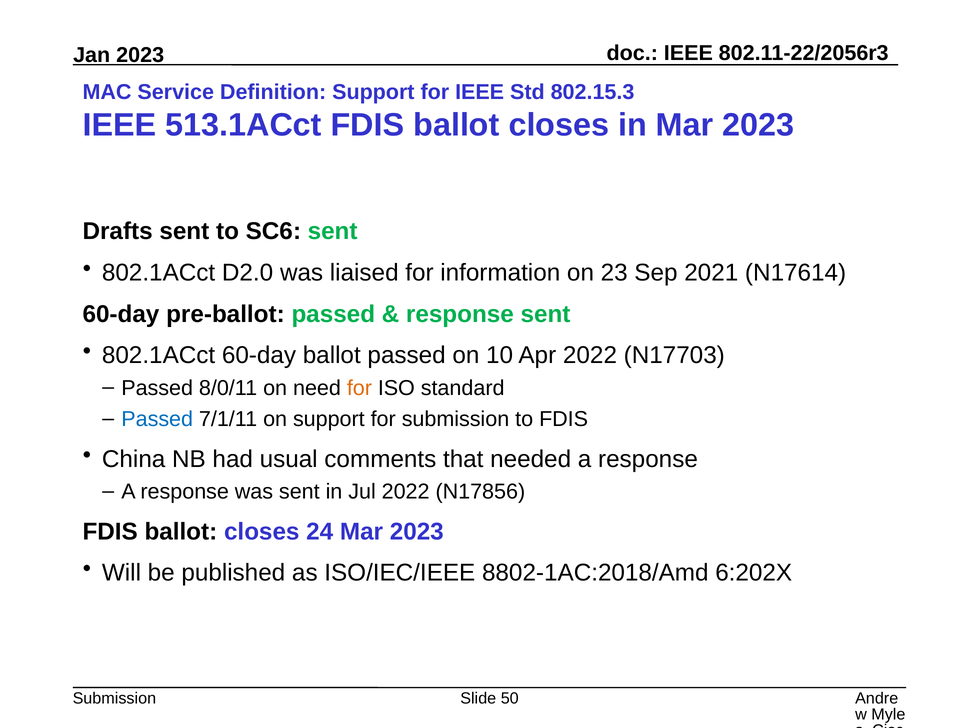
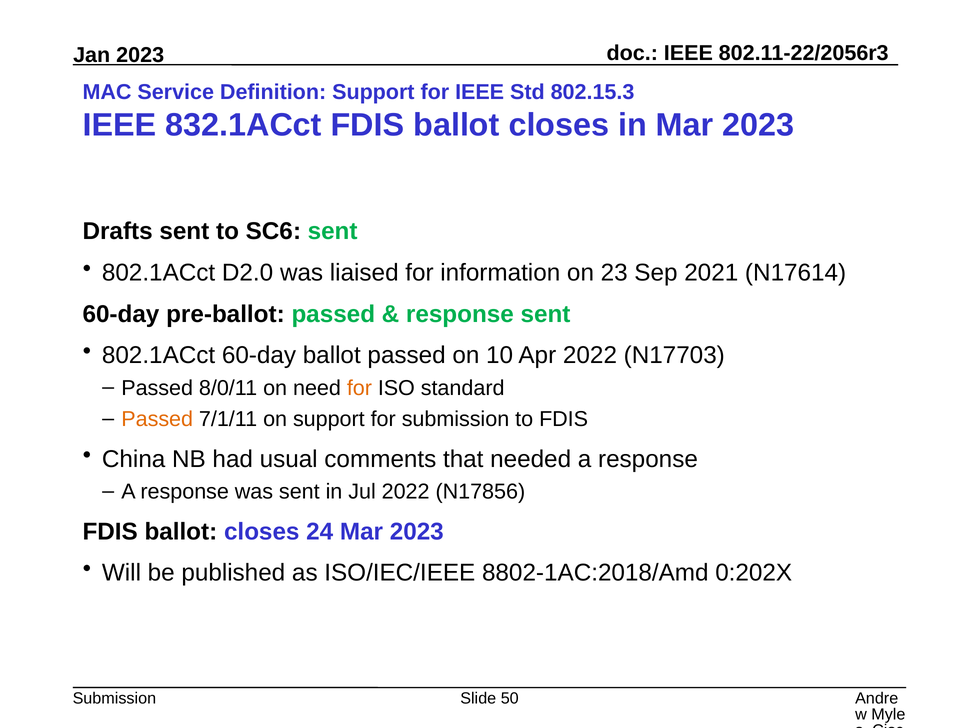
513.1ACct: 513.1ACct -> 832.1ACct
Passed at (157, 419) colour: blue -> orange
6:202X: 6:202X -> 0:202X
